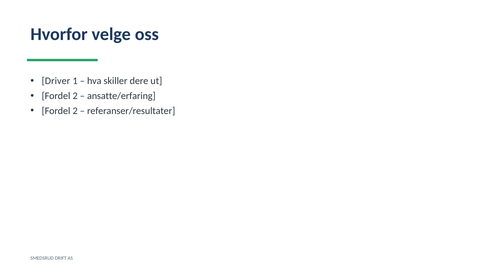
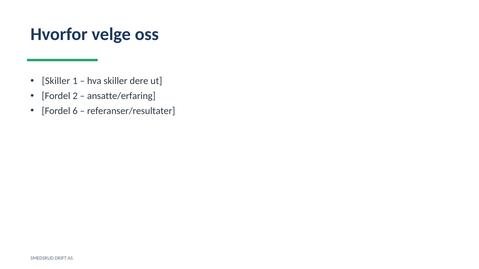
Driver at (56, 81): Driver -> Skiller
2 at (75, 111): 2 -> 6
